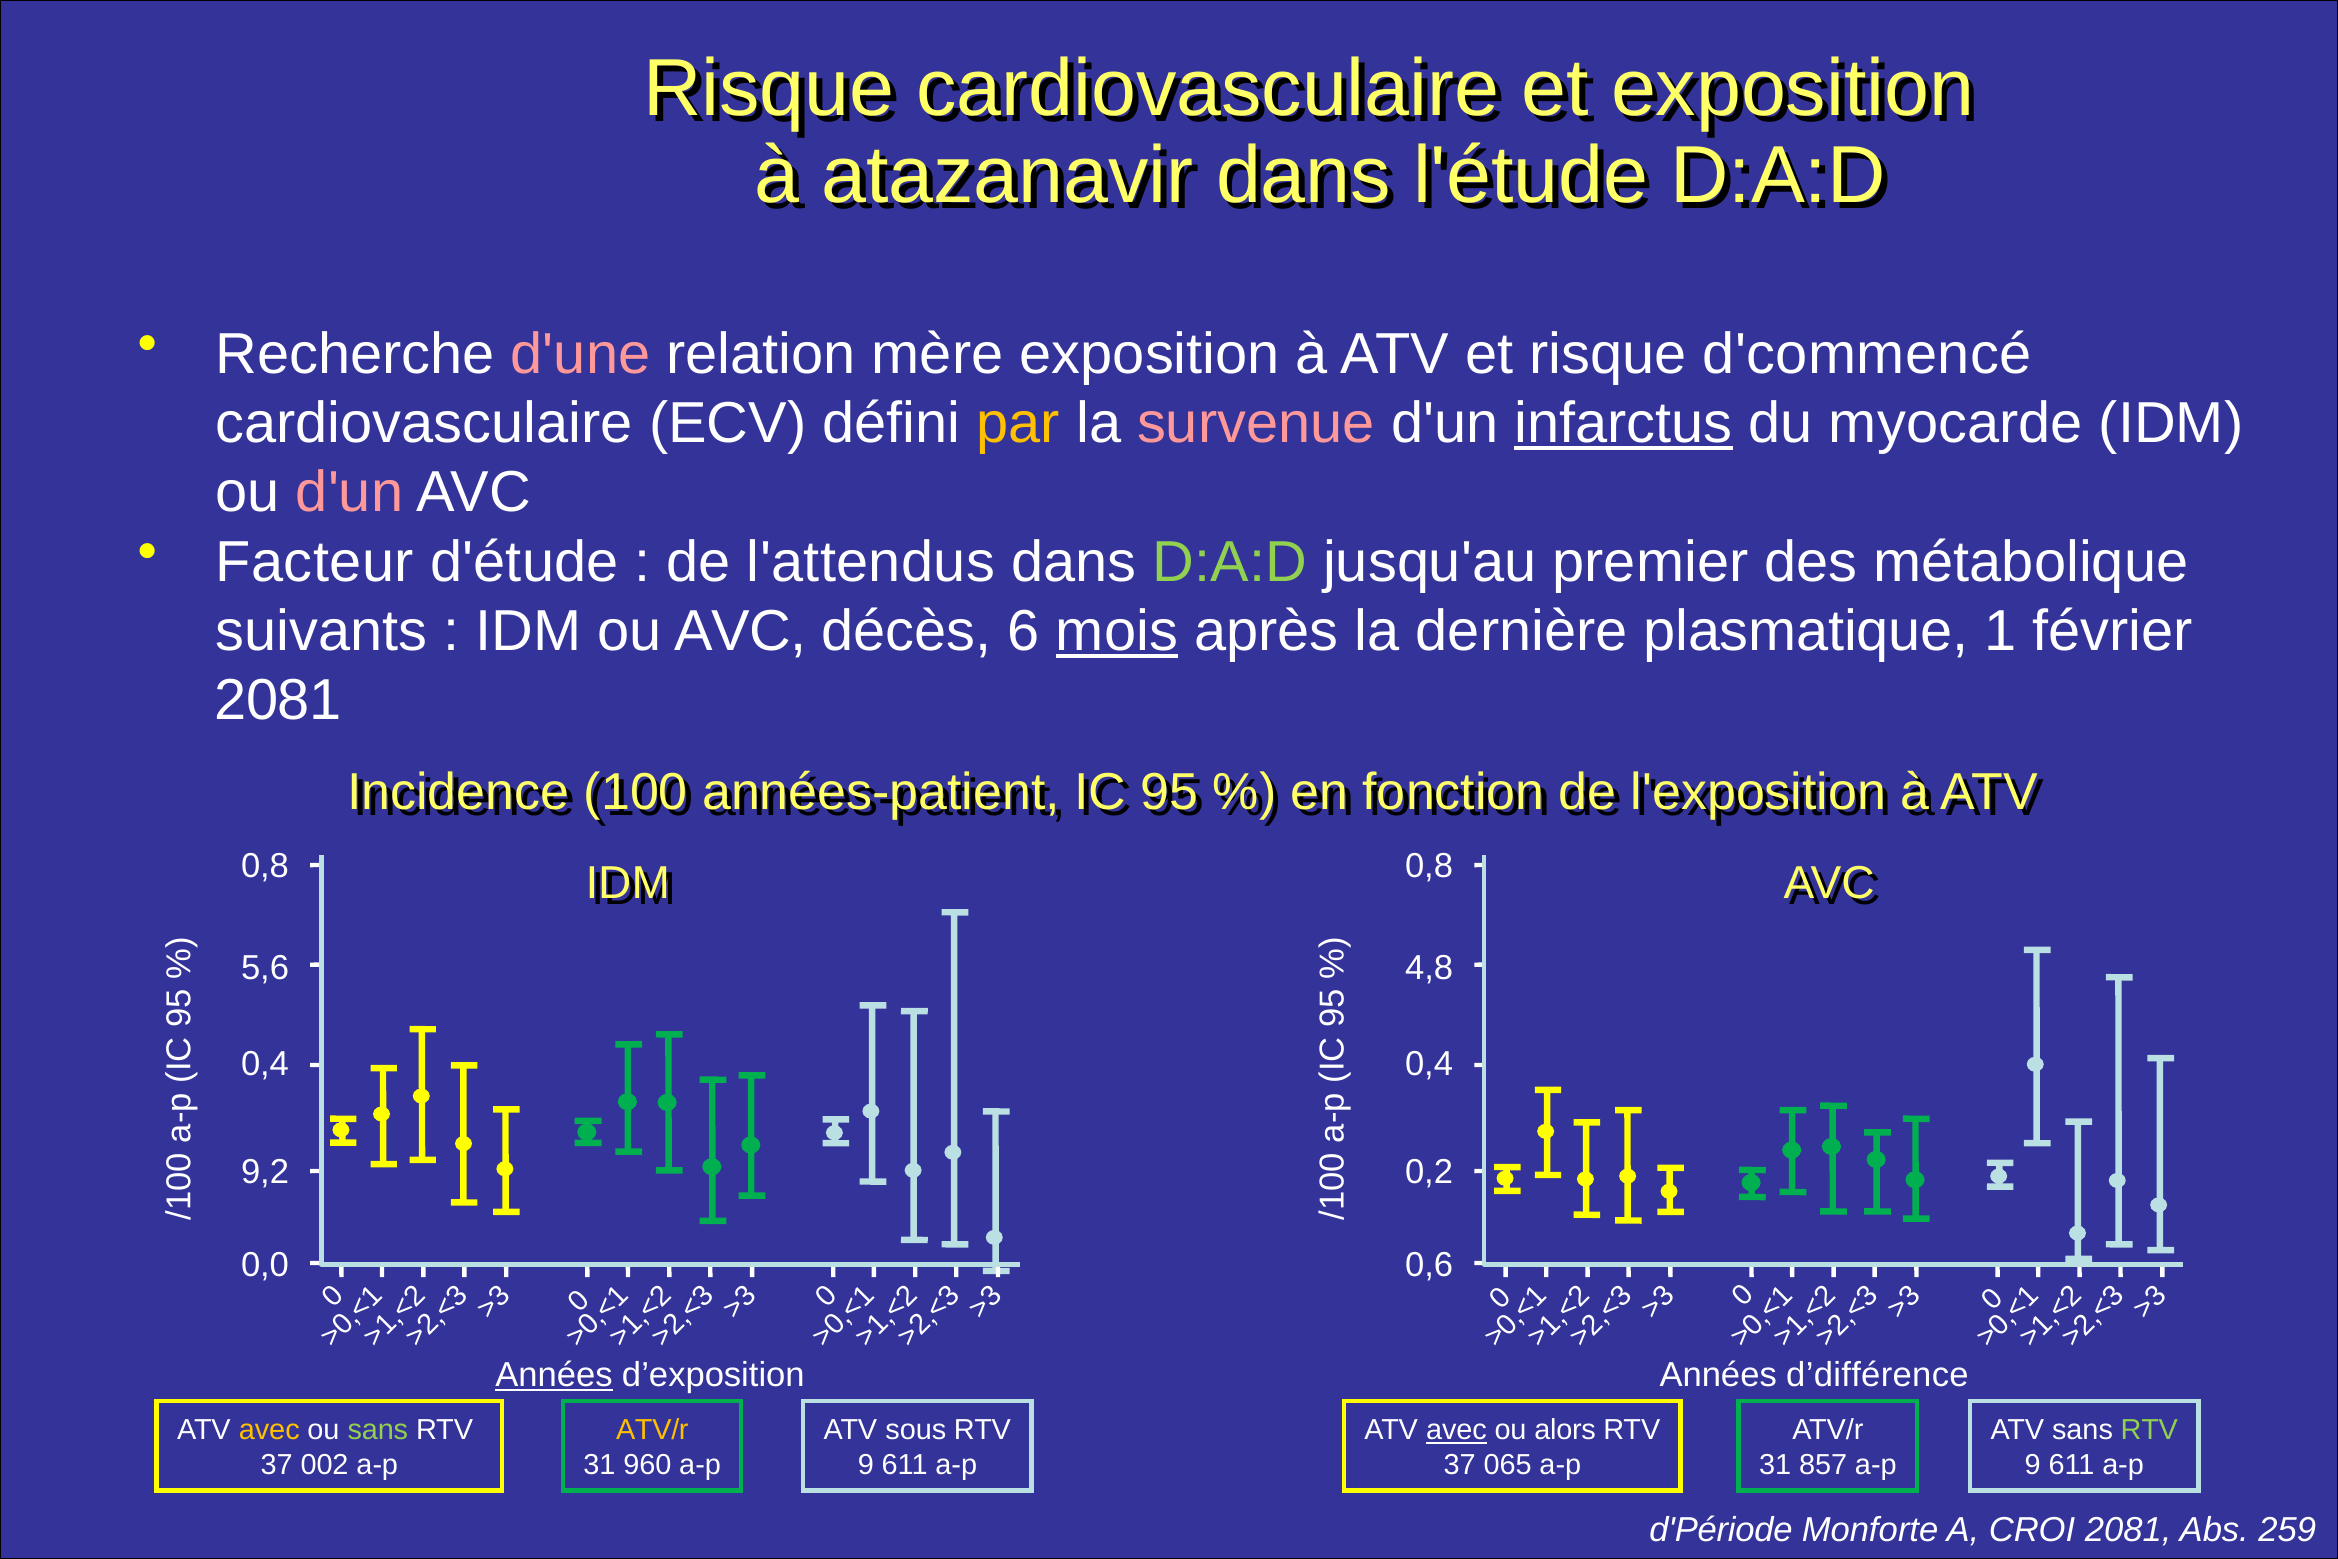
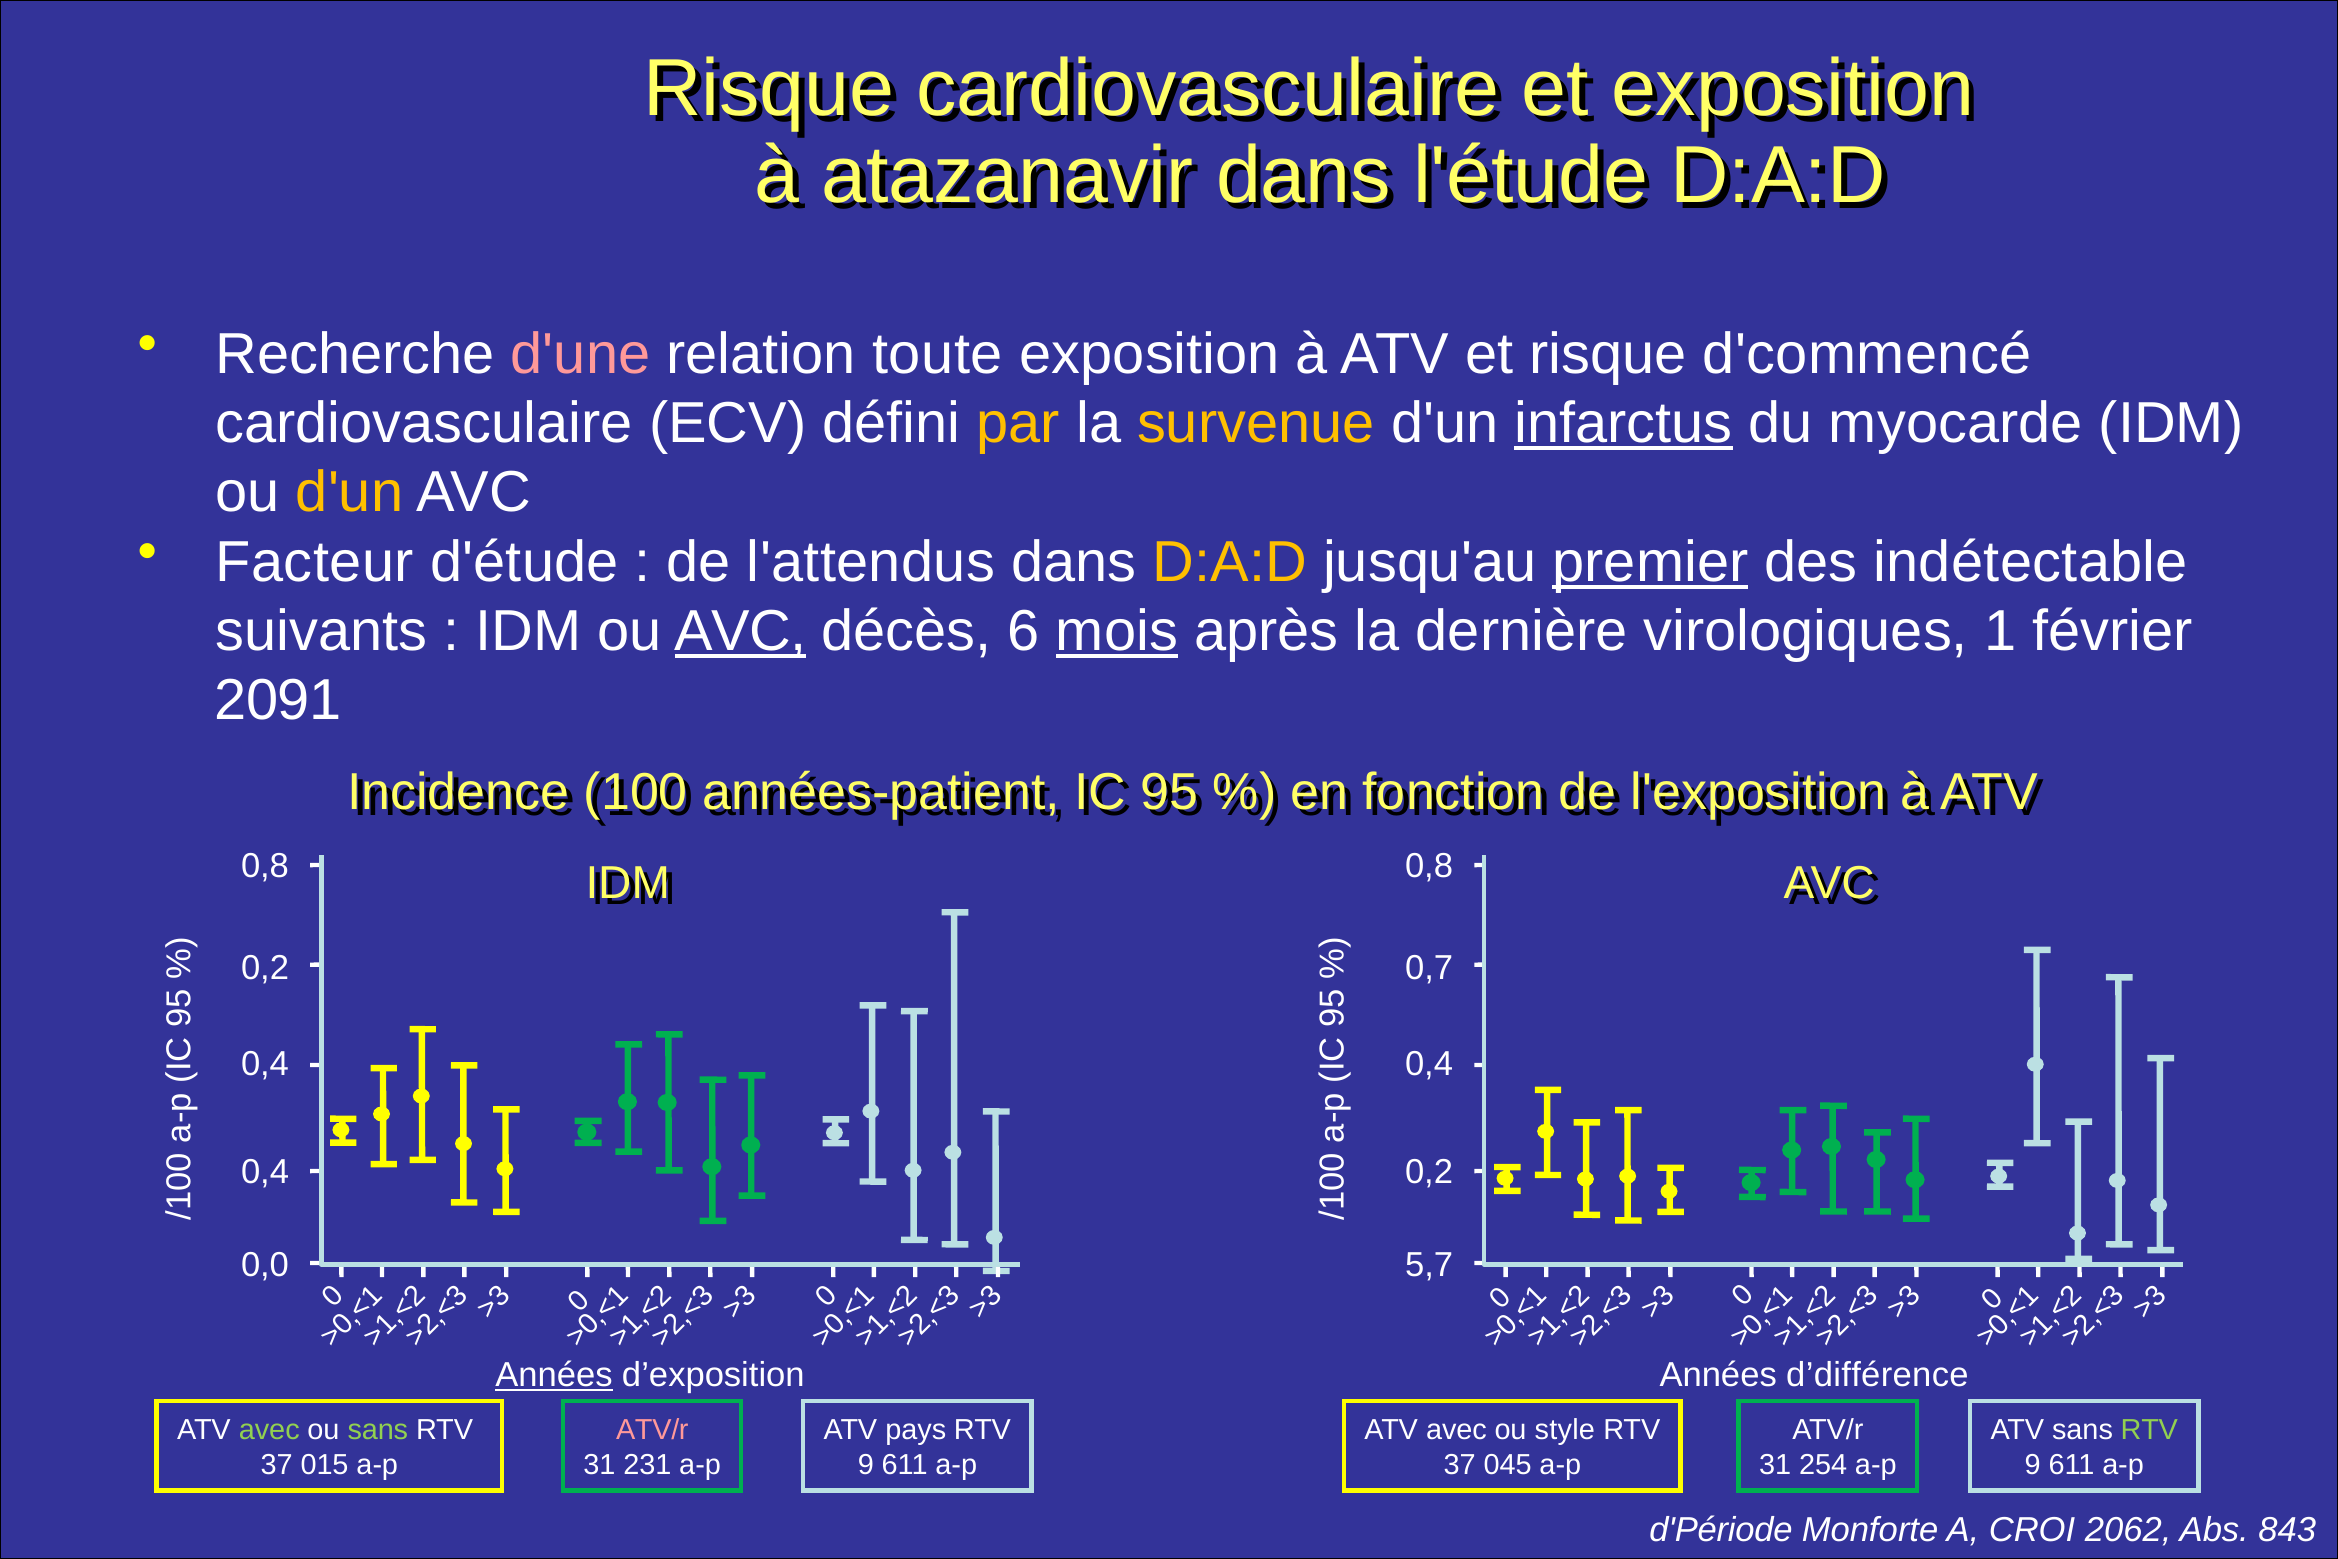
mère: mère -> toute
survenue colour: pink -> yellow
d'un at (350, 493) colour: pink -> yellow
D:A:D at (1230, 562) colour: light green -> yellow
premier underline: none -> present
métabolique: métabolique -> indétectable
AVC at (741, 631) underline: none -> present
plasmatique: plasmatique -> virologiques
2081 at (278, 700): 2081 -> 2091
5,6 at (265, 968): 5,6 -> 0,2
4,8: 4,8 -> 0,7
9,2 at (265, 1172): 9,2 -> 0,4
0,6: 0,6 -> 5,7
avec at (269, 1430) colour: yellow -> light green
ATV/r at (652, 1430) colour: yellow -> pink
sous: sous -> pays
avec at (1456, 1430) underline: present -> none
alors: alors -> style
002: 002 -> 015
960: 960 -> 231
065: 065 -> 045
857: 857 -> 254
CROI 2081: 2081 -> 2062
259: 259 -> 843
